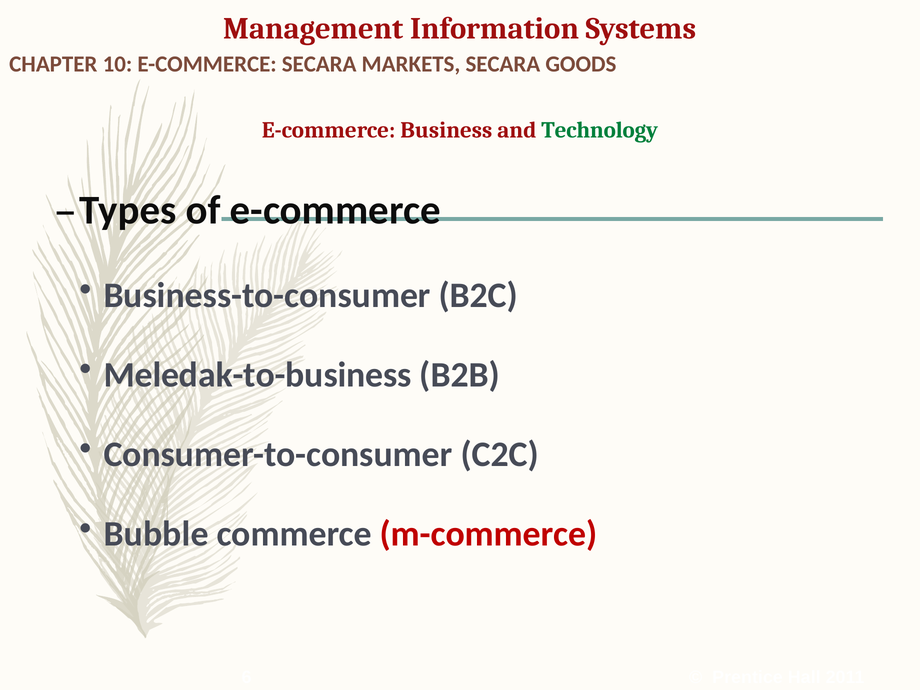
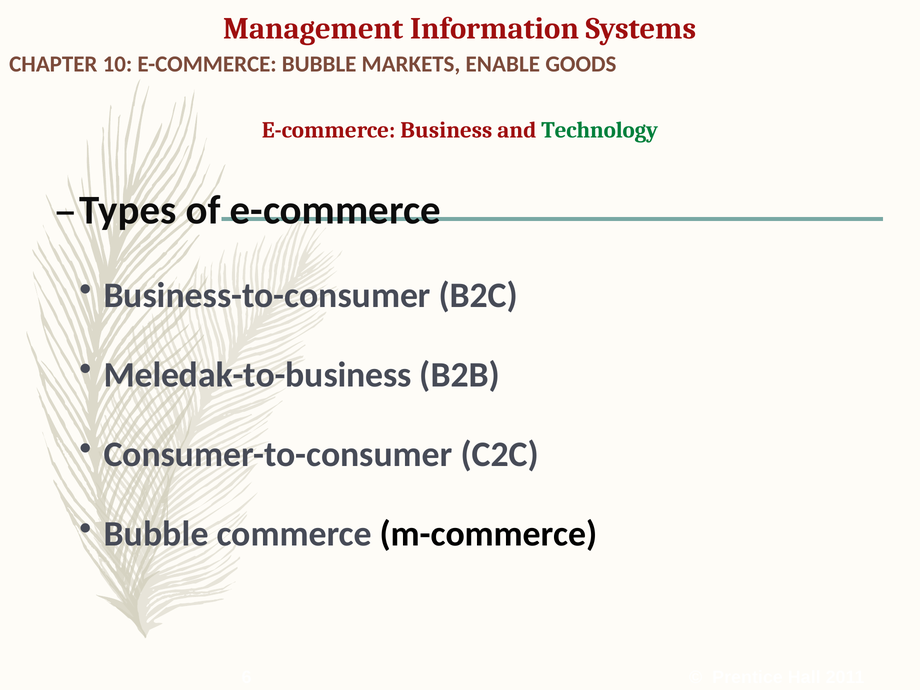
E-COMMERCE SECARA: SECARA -> BUBBLE
MARKETS SECARA: SECARA -> ENABLE
m-commerce colour: red -> black
